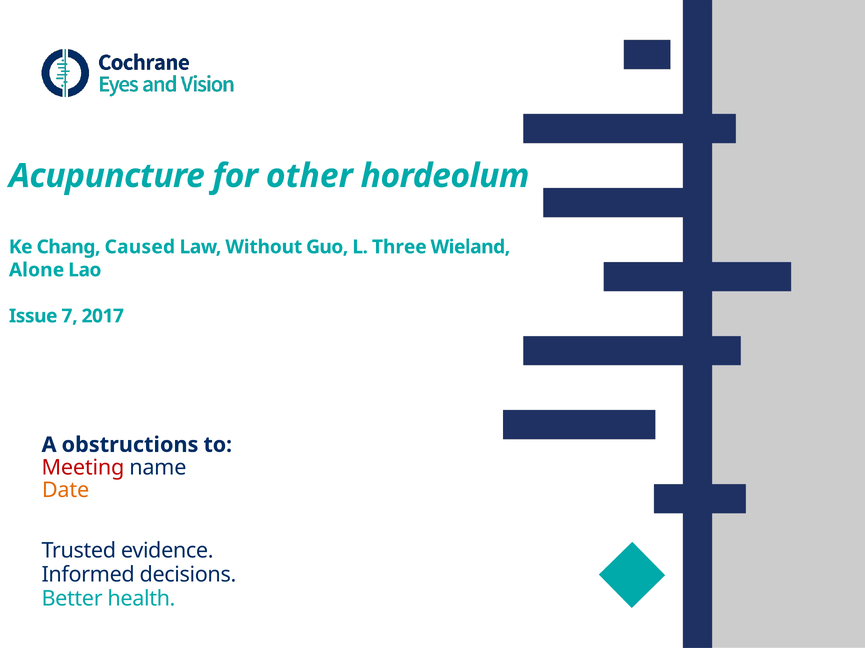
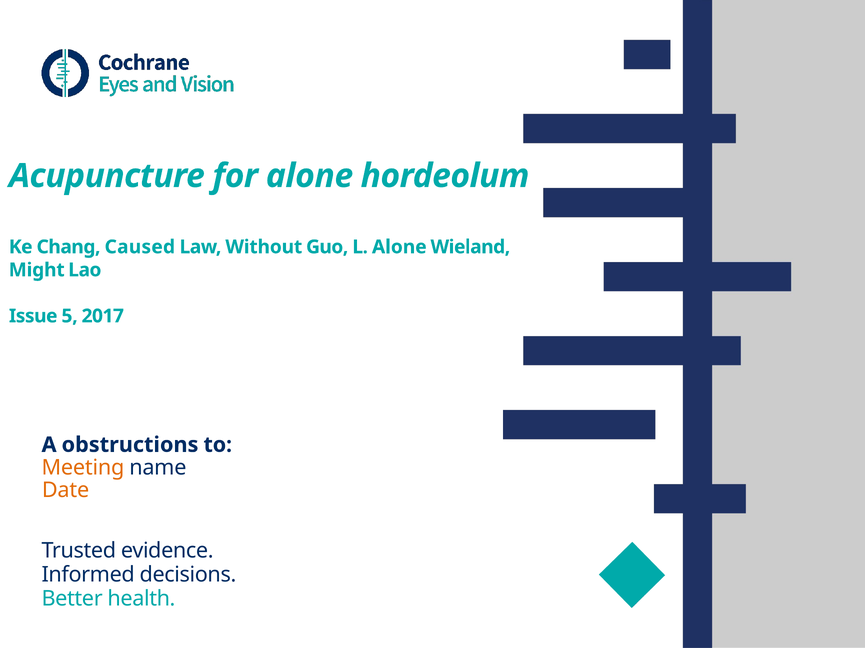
for other: other -> alone
L Three: Three -> Alone
Alone: Alone -> Might
7: 7 -> 5
Meeting colour: red -> orange
